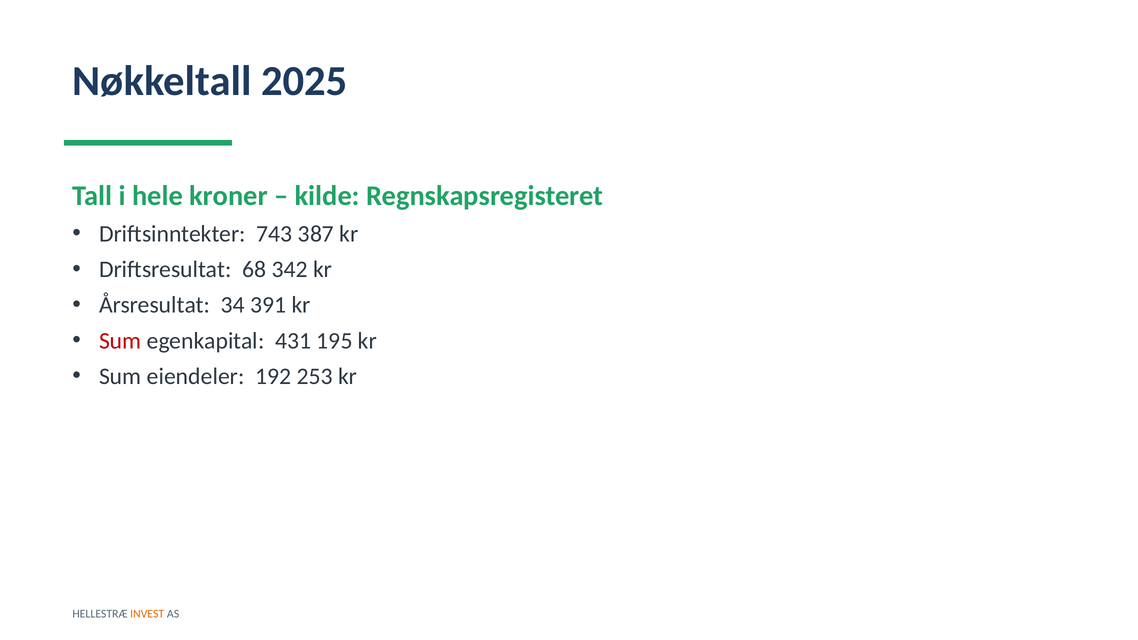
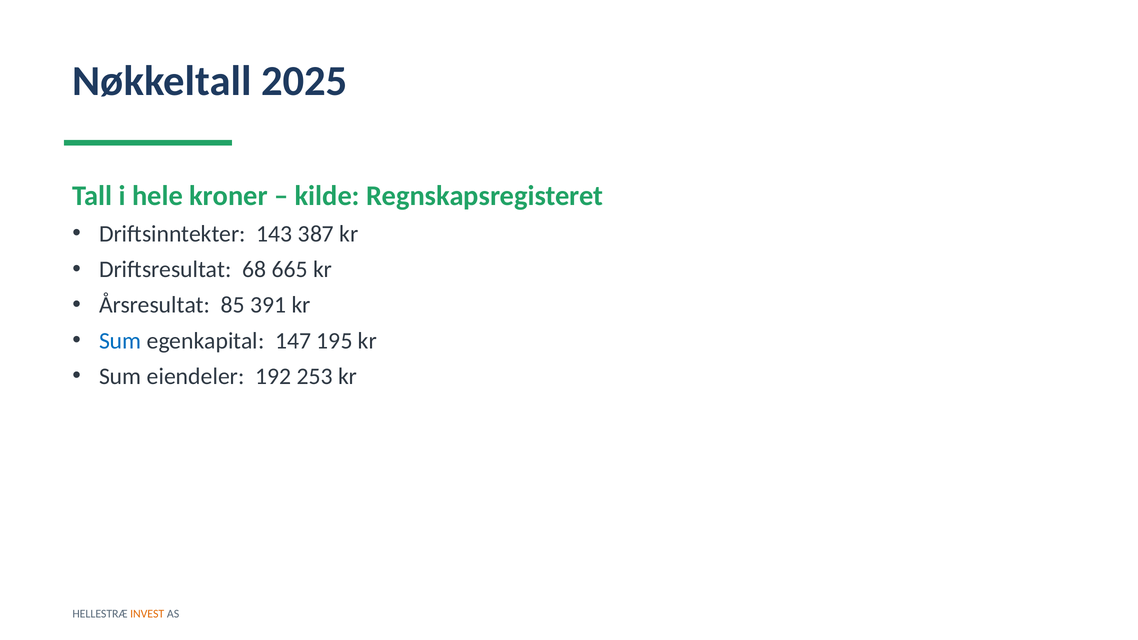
743: 743 -> 143
342: 342 -> 665
34: 34 -> 85
Sum at (120, 341) colour: red -> blue
431: 431 -> 147
